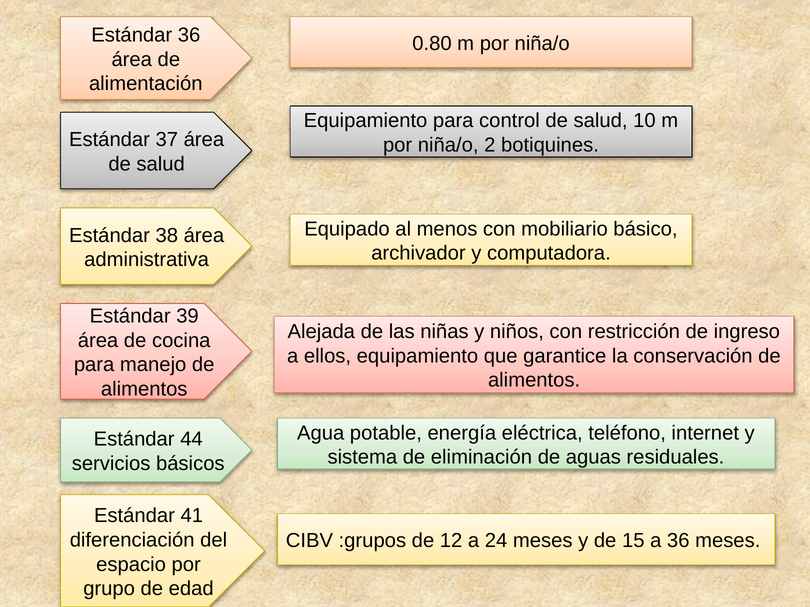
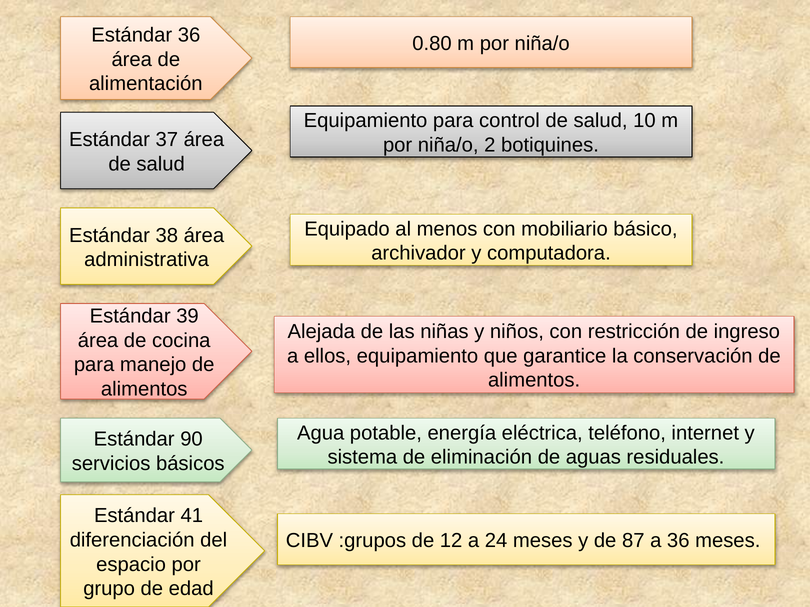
44: 44 -> 90
15: 15 -> 87
